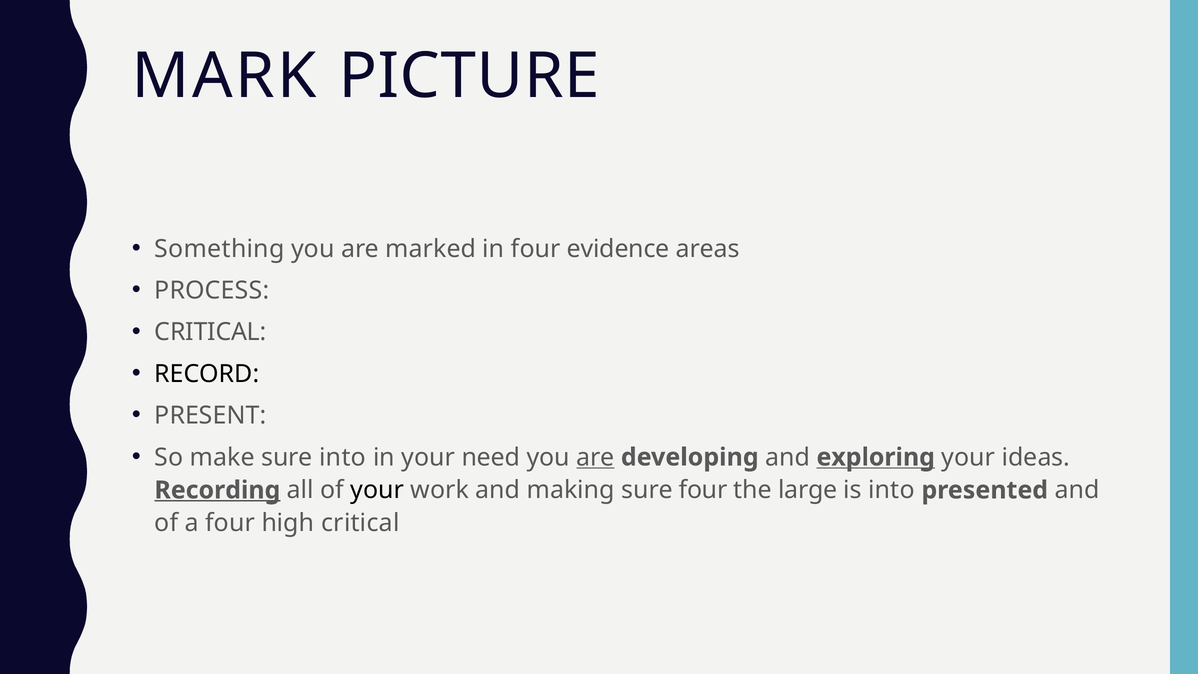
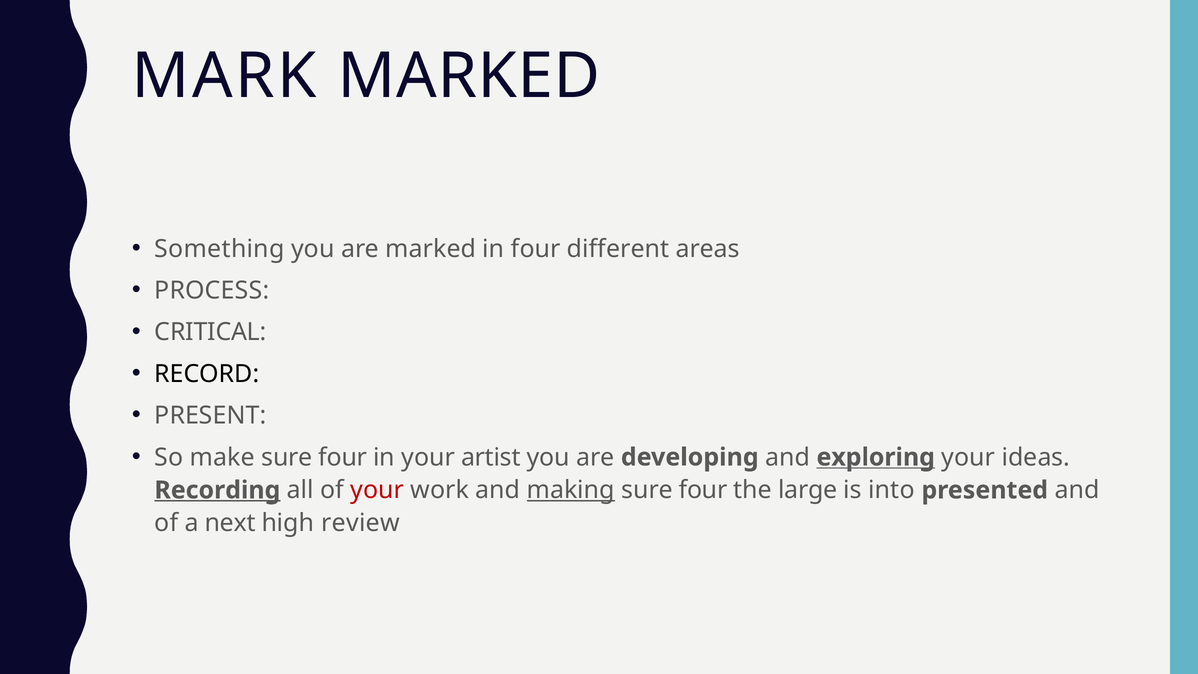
MARK PICTURE: PICTURE -> MARKED
evidence: evidence -> different
make sure into: into -> four
need: need -> artist
are at (595, 457) underline: present -> none
your at (377, 490) colour: black -> red
making underline: none -> present
a four: four -> next
high critical: critical -> review
